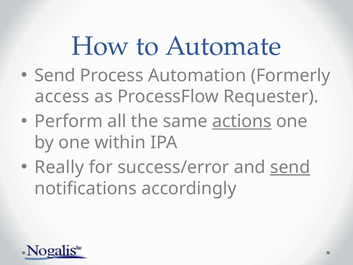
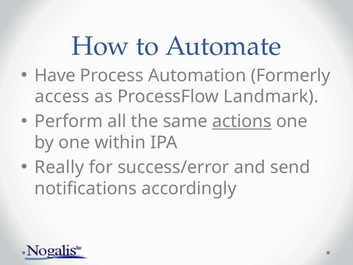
Send at (55, 75): Send -> Have
Requester: Requester -> Landmark
send at (290, 167) underline: present -> none
